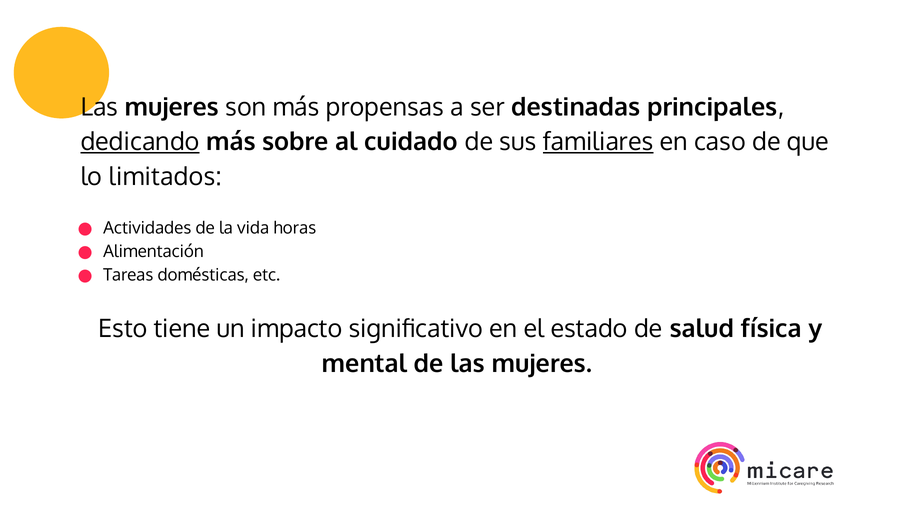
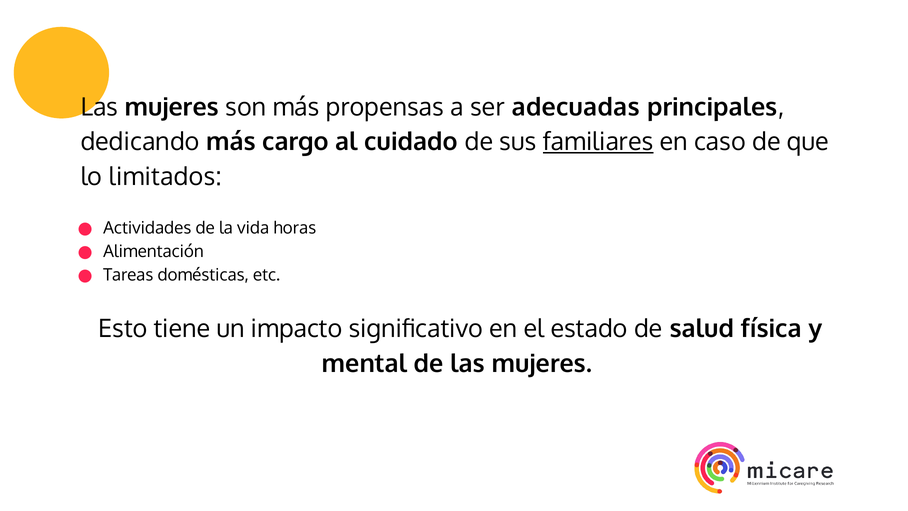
destinadas: destinadas -> adecuadas
dedicando underline: present -> none
sobre: sobre -> cargo
